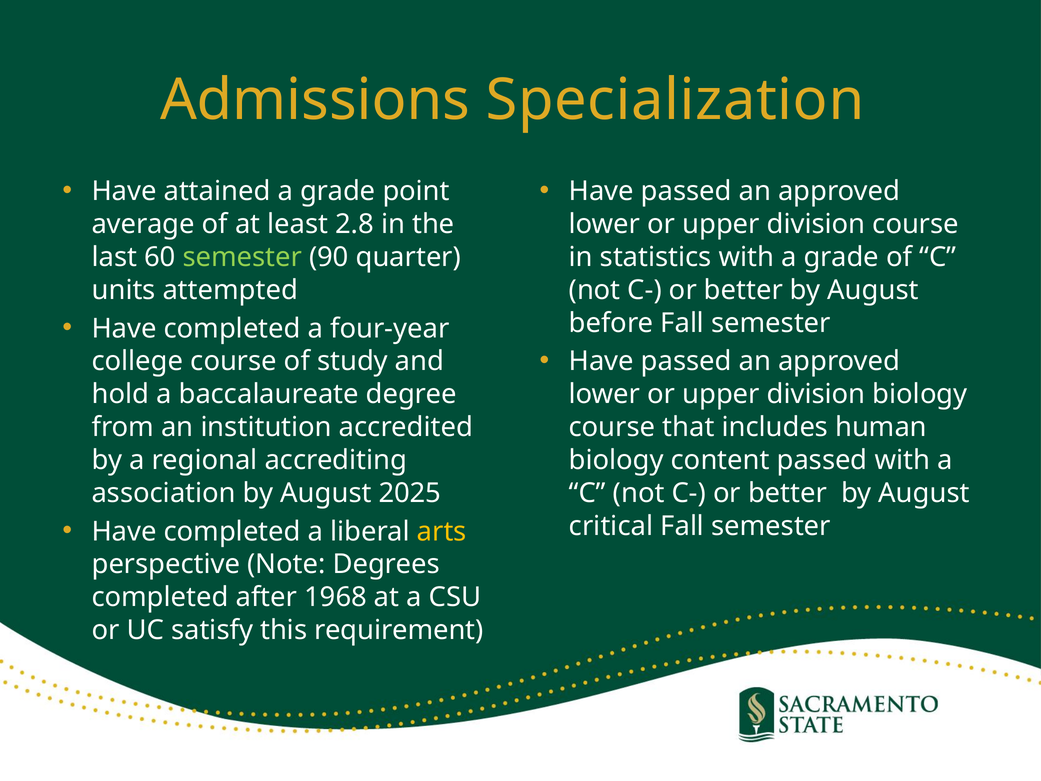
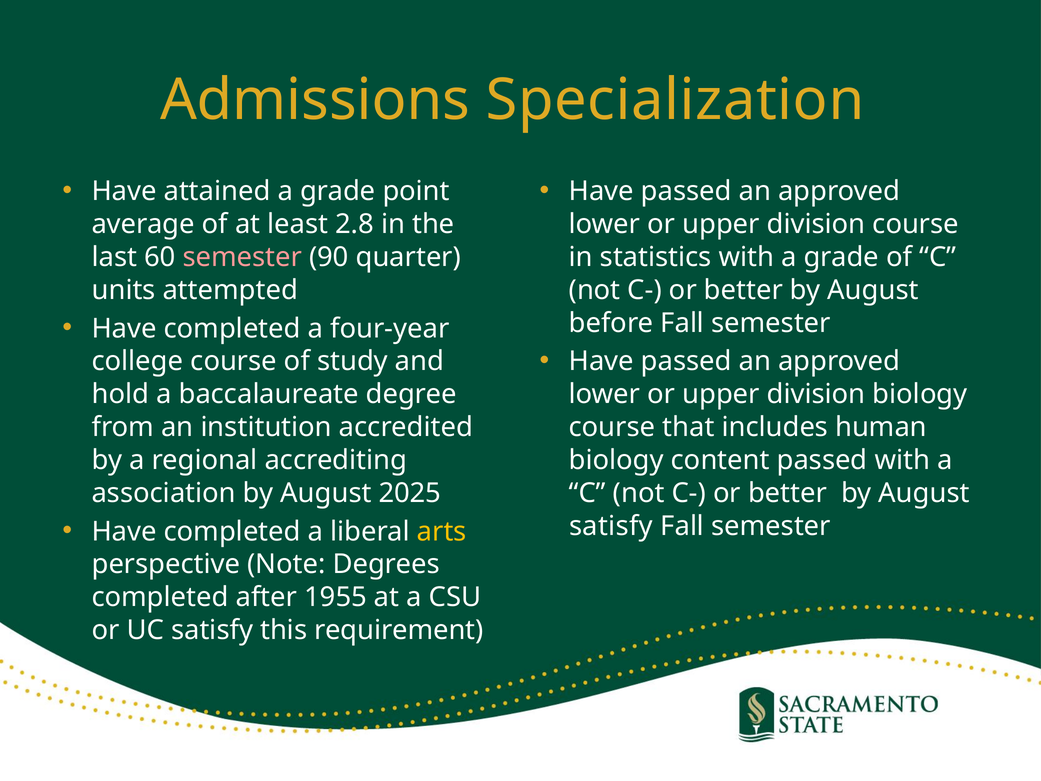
semester at (242, 257) colour: light green -> pink
critical at (611, 526): critical -> satisfy
1968: 1968 -> 1955
